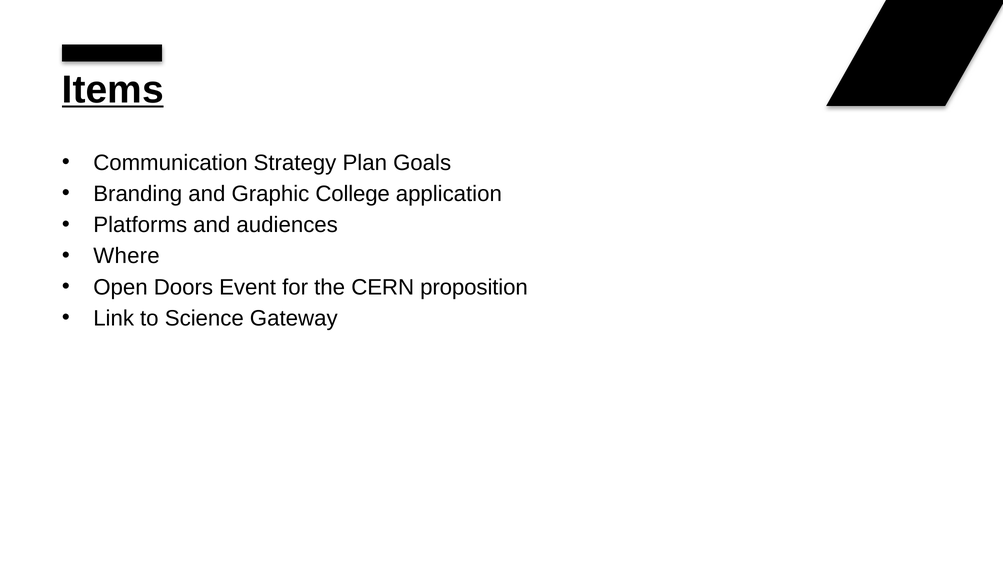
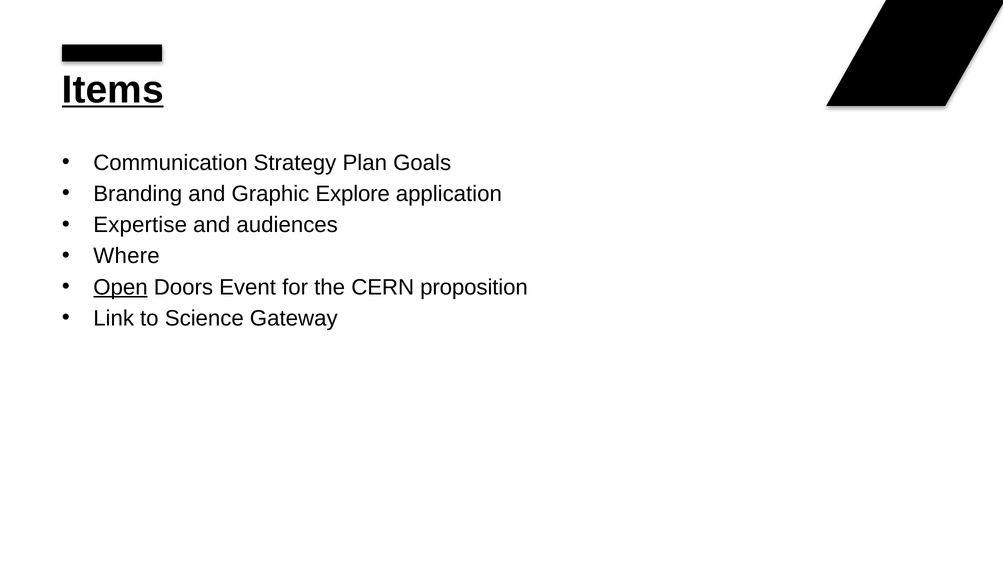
College: College -> Explore
Platforms: Platforms -> Expertise
Open underline: none -> present
